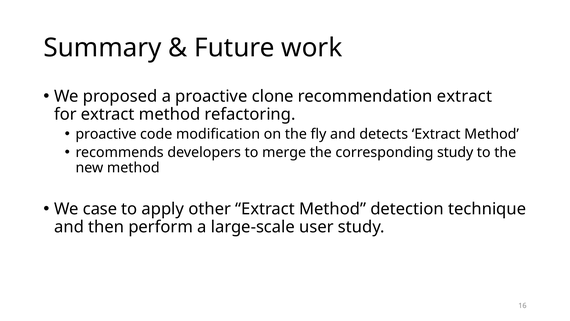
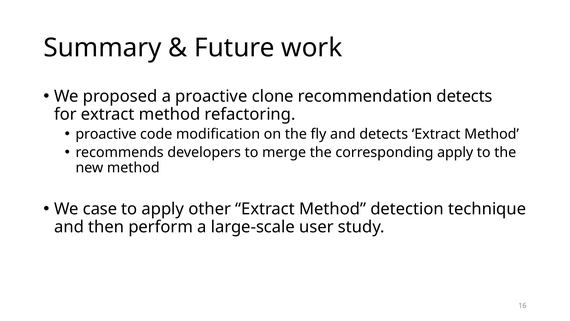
recommendation extract: extract -> detects
corresponding study: study -> apply
